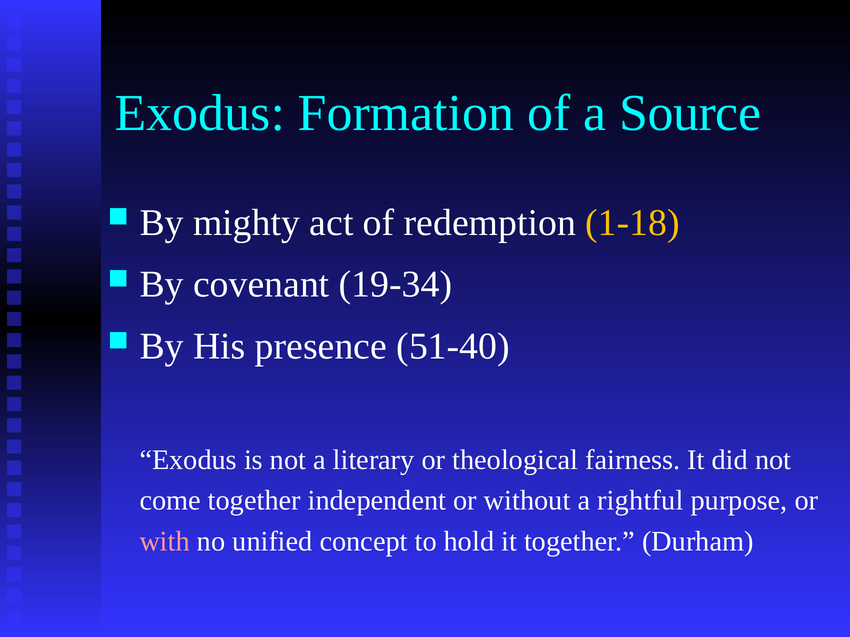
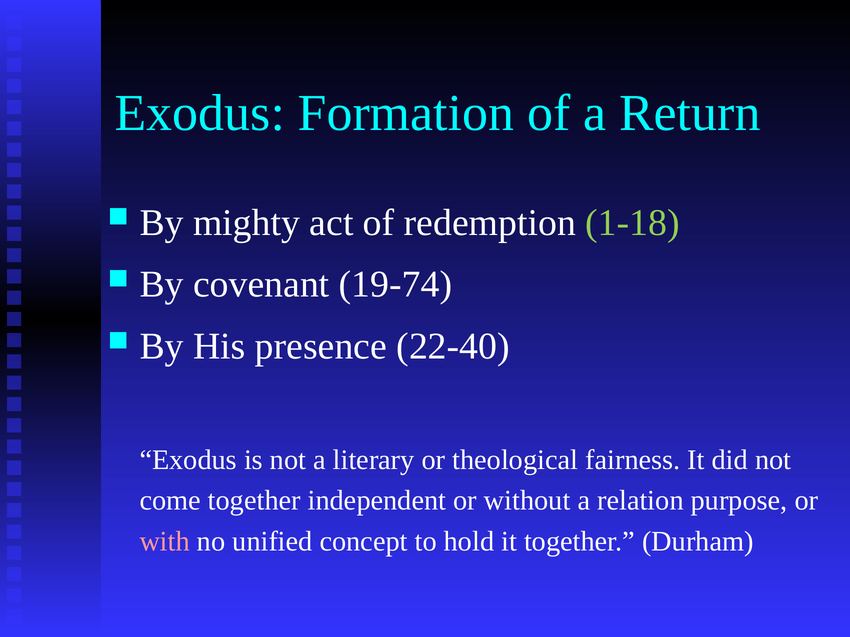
Source: Source -> Return
1-18 colour: yellow -> light green
19-34: 19-34 -> 19-74
51-40: 51-40 -> 22-40
rightful: rightful -> relation
